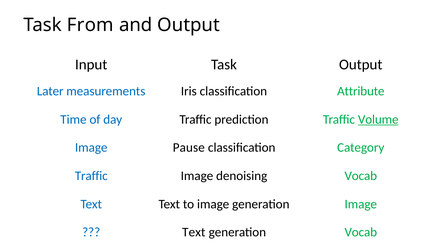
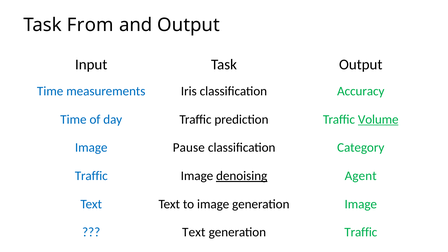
Later at (50, 91): Later -> Time
Attribute: Attribute -> Accuracy
denoising underline: none -> present
Vocab at (361, 176): Vocab -> Agent
Vocab at (361, 232): Vocab -> Traffic
